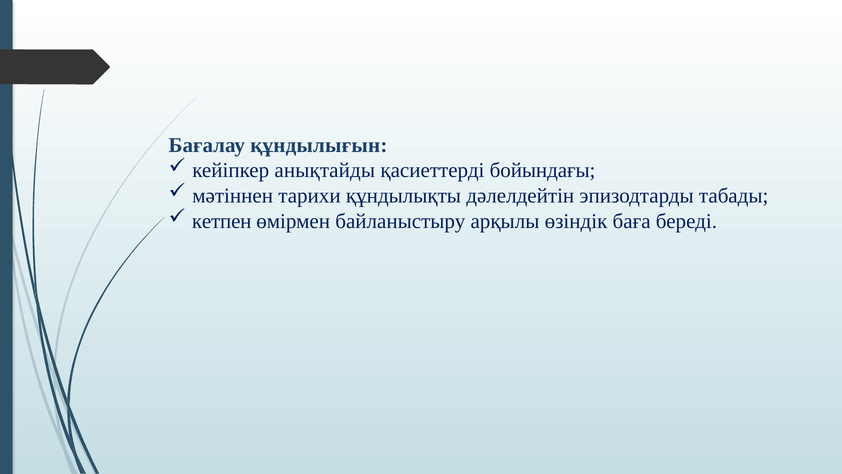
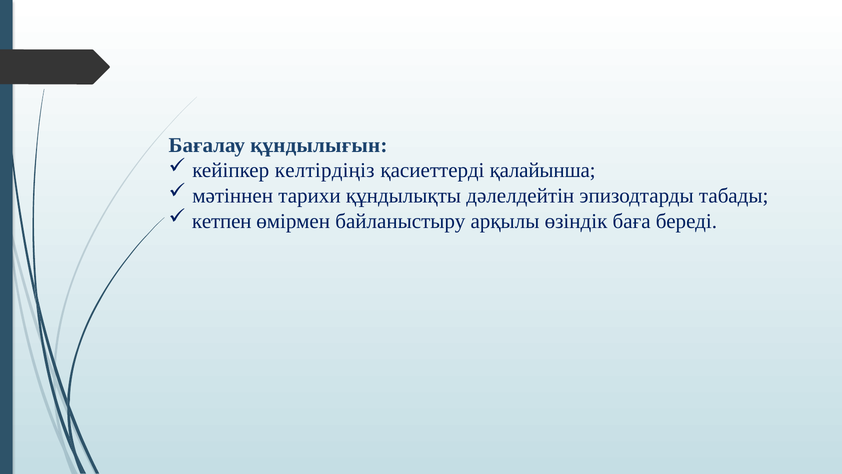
анықтайды: анықтайды -> келтірдіңіз
бойындағы: бойындағы -> қалайынша
